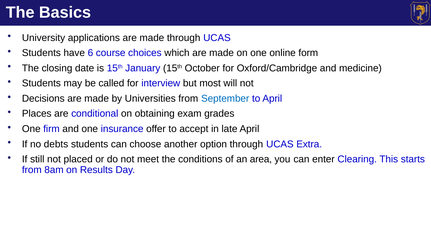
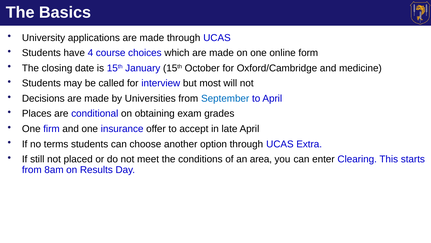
6: 6 -> 4
debts: debts -> terms
